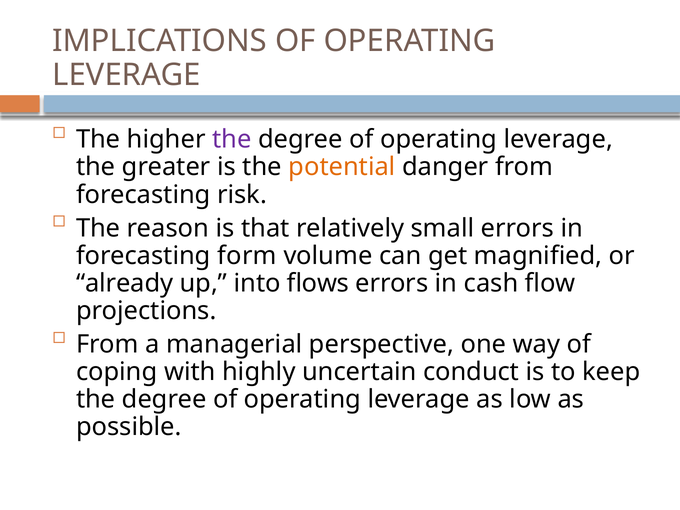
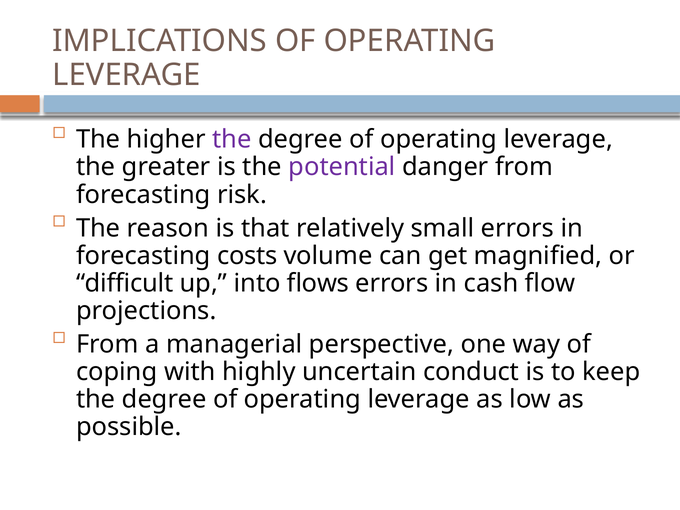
potential colour: orange -> purple
form: form -> costs
already: already -> difficult
